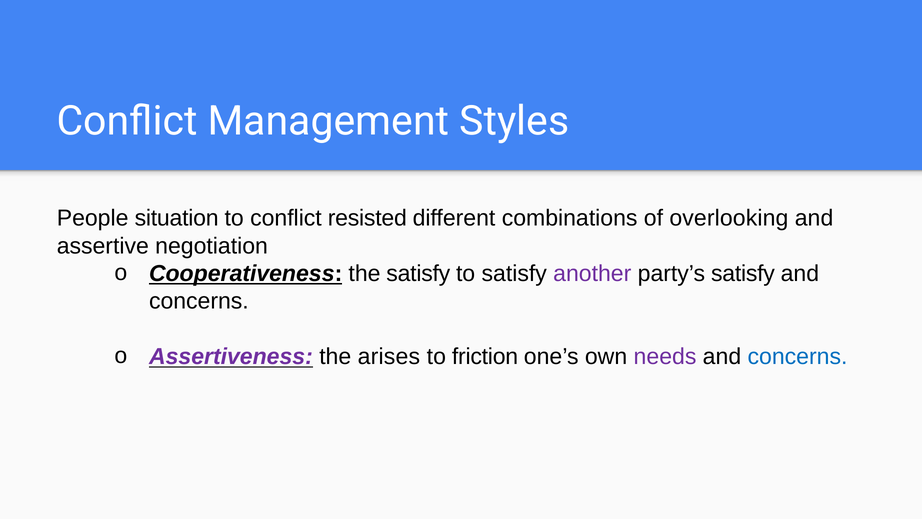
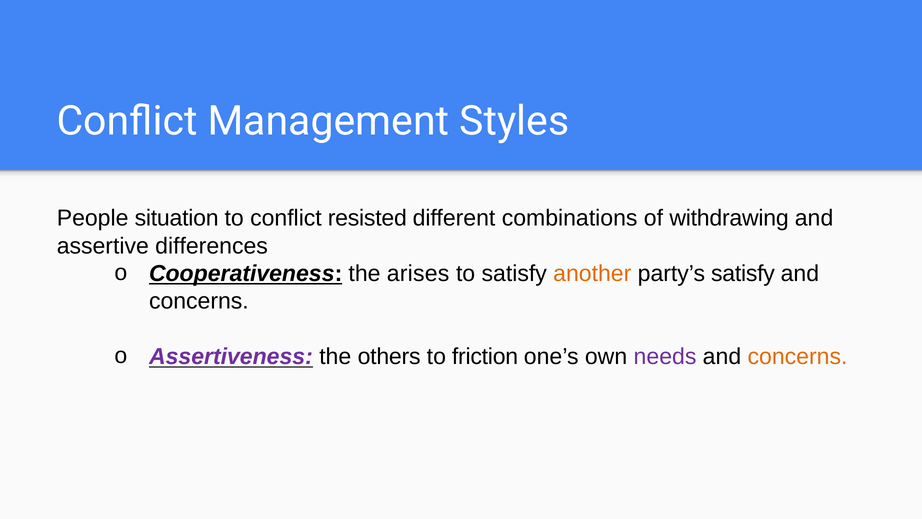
overlooking: overlooking -> withdrawing
negotiation: negotiation -> differences
the satisfy: satisfy -> arises
another colour: purple -> orange
arises: arises -> others
concerns at (797, 356) colour: blue -> orange
